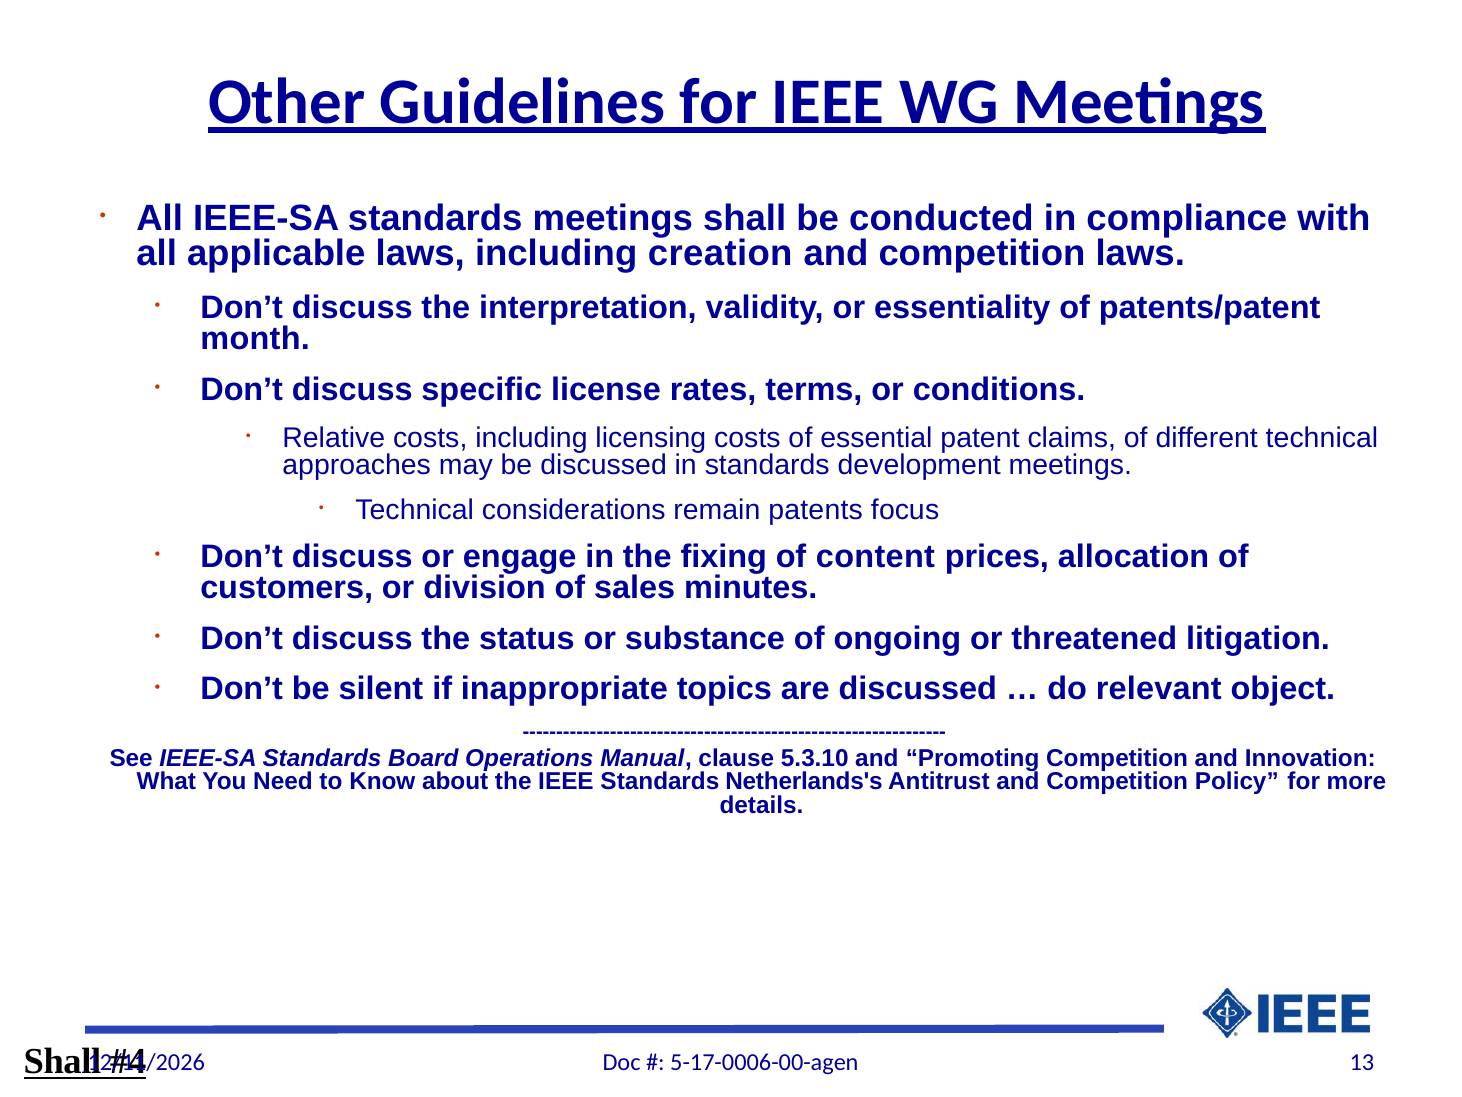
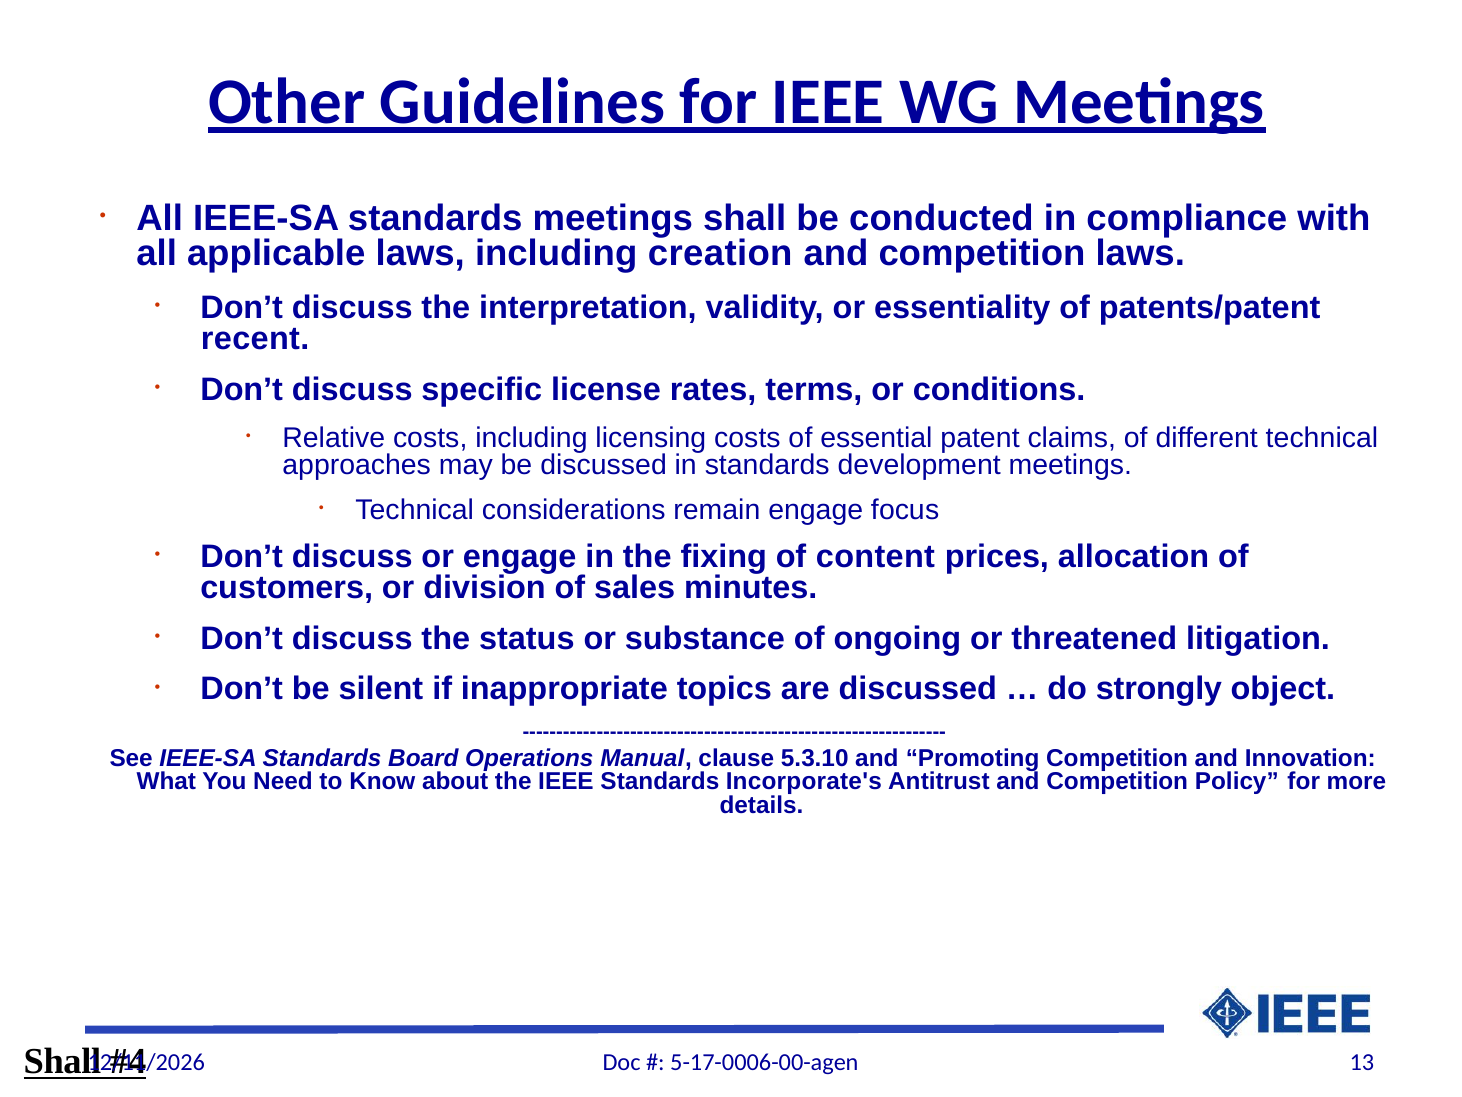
month: month -> recent
remain patents: patents -> engage
relevant: relevant -> strongly
Netherlands's: Netherlands's -> Incorporate's
